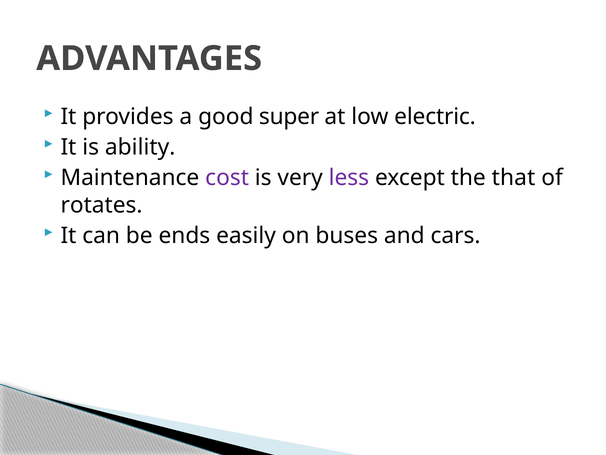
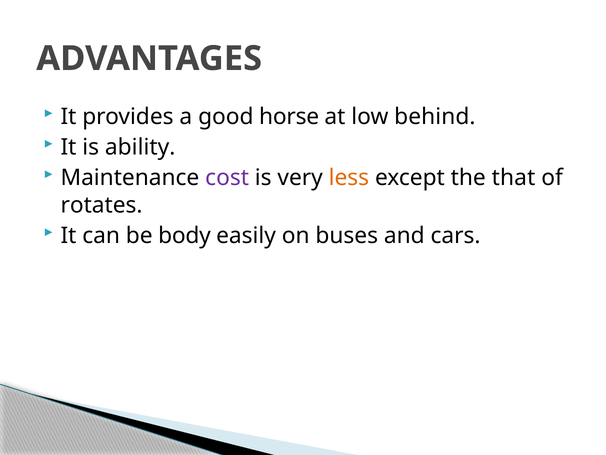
super: super -> horse
electric: electric -> behind
less colour: purple -> orange
ends: ends -> body
